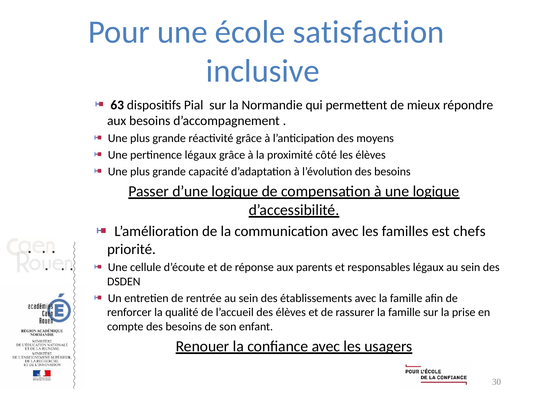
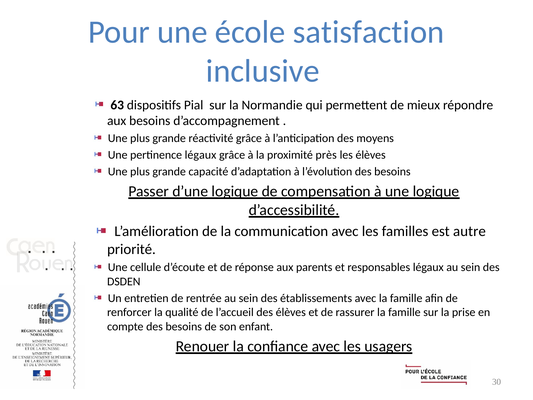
côté: côté -> près
chefs: chefs -> autre
